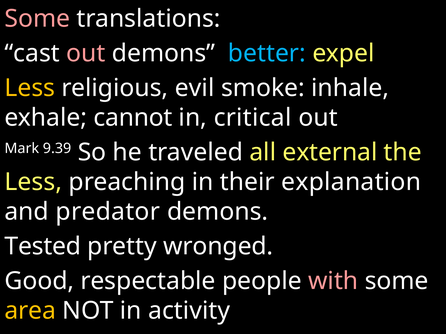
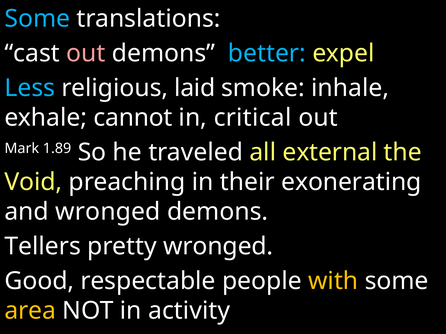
Some at (37, 19) colour: pink -> light blue
Less at (30, 88) colour: yellow -> light blue
evil: evil -> laid
9.39: 9.39 -> 1.89
Less at (33, 182): Less -> Void
explanation: explanation -> exonerating
and predator: predator -> wronged
Tested: Tested -> Tellers
with colour: pink -> yellow
